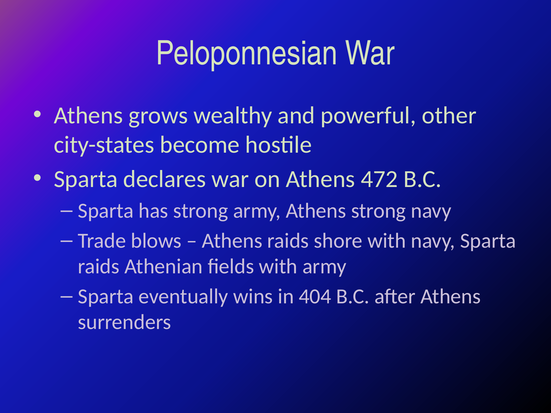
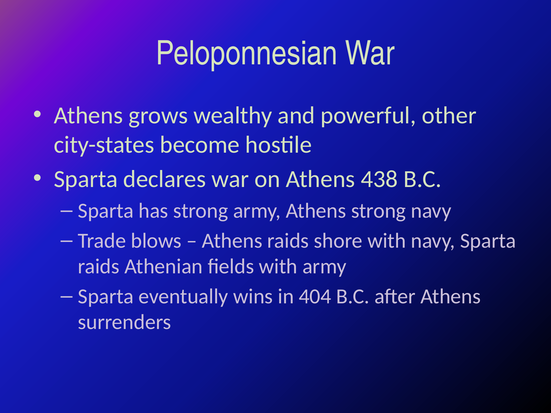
472: 472 -> 438
